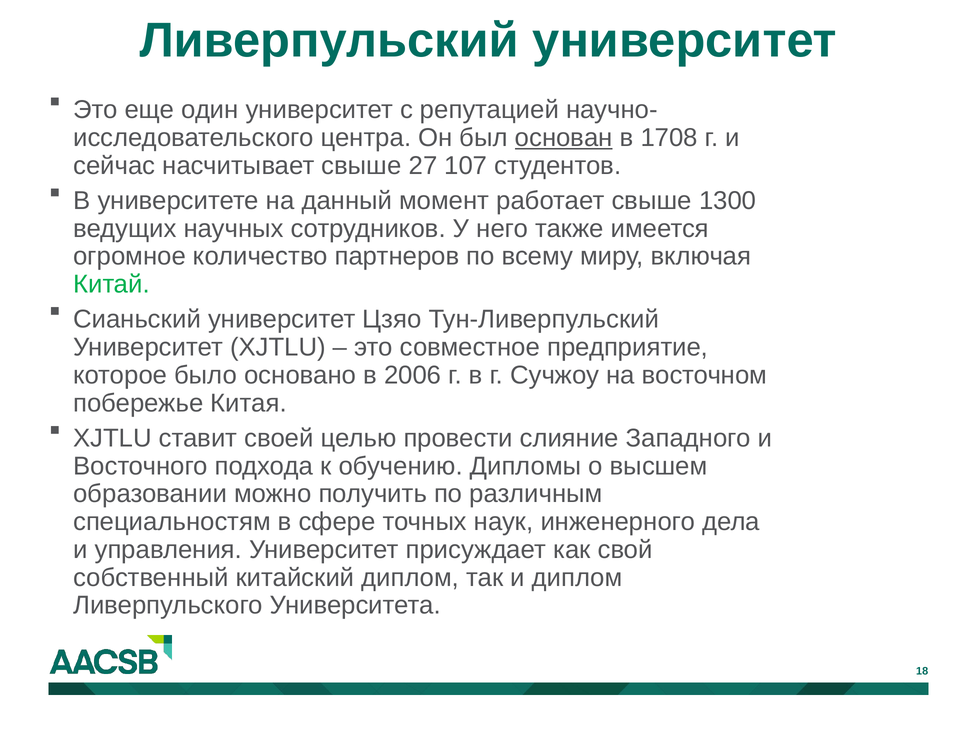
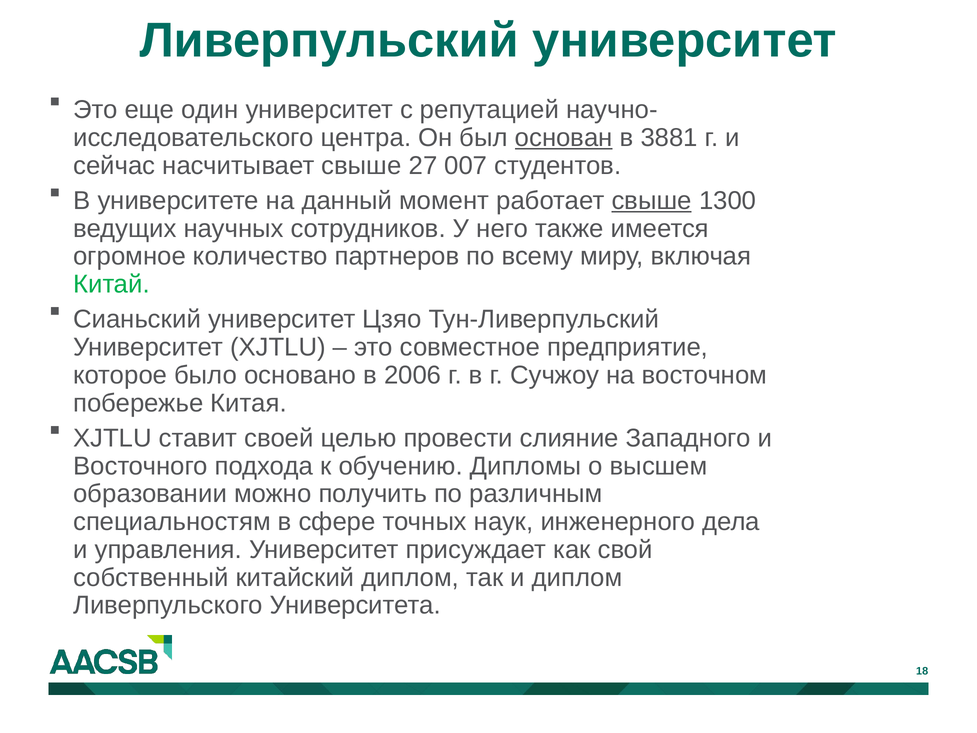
1708: 1708 -> 3881
107: 107 -> 007
свыше at (652, 201) underline: none -> present
